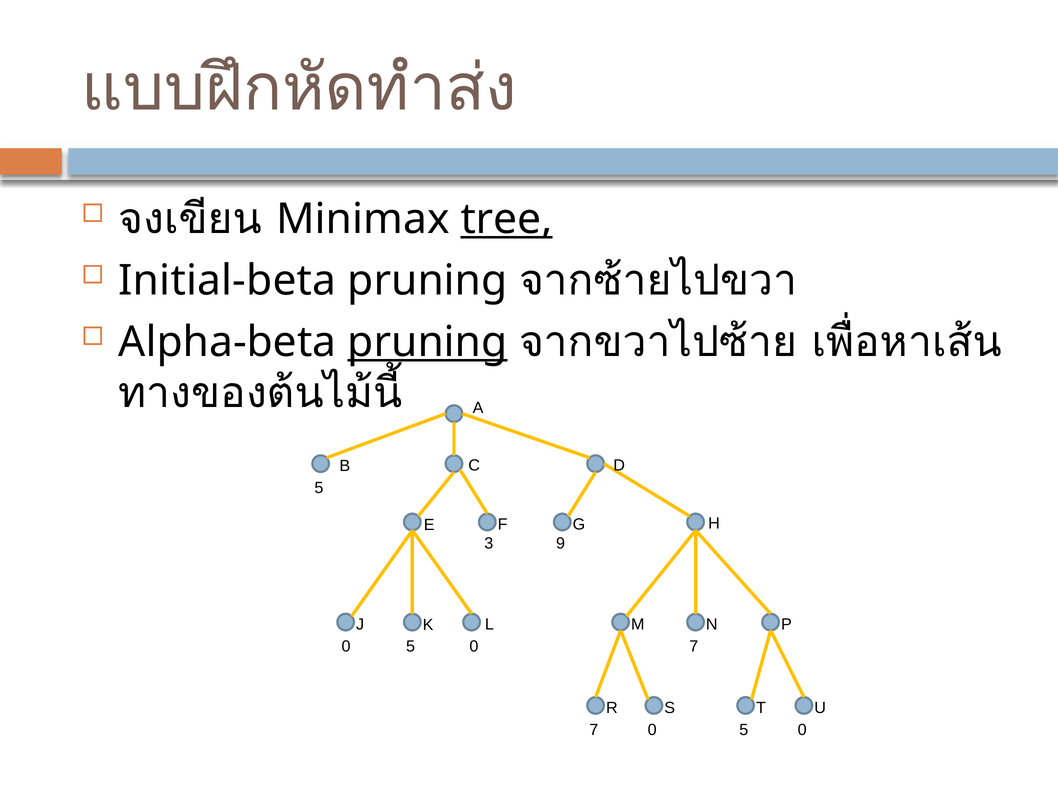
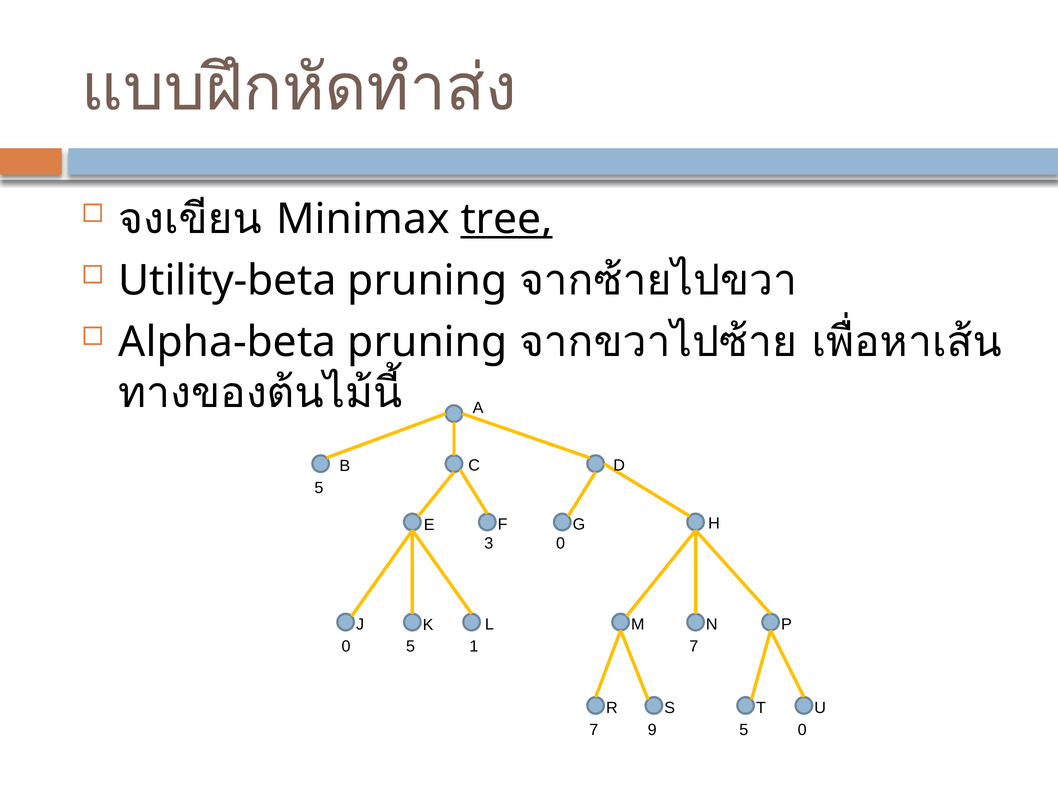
Initial-beta: Initial-beta -> Utility-beta
pruning at (427, 342) underline: present -> none
3 9: 9 -> 0
0 at (474, 646): 0 -> 1
7 0: 0 -> 9
